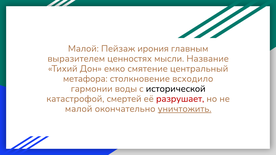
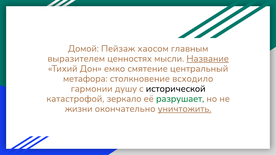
Малой at (83, 49): Малой -> Домой
ирония: ирония -> хаосом
Название underline: none -> present
воды: воды -> душу
смертей: смертей -> зеркало
разрушает colour: red -> green
малой at (79, 109): малой -> жизни
